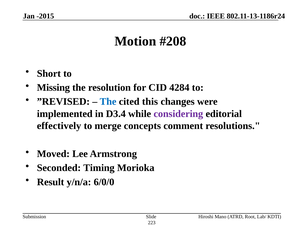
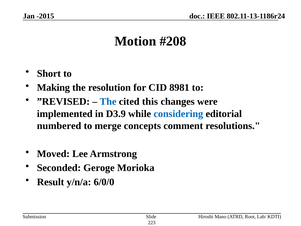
Missing: Missing -> Making
4284: 4284 -> 8981
D3.4: D3.4 -> D3.9
considering colour: purple -> blue
effectively: effectively -> numbered
Timing: Timing -> Geroge
